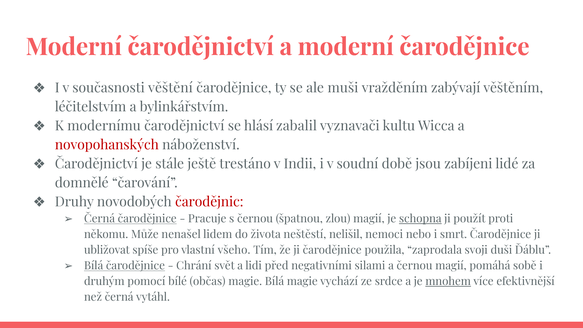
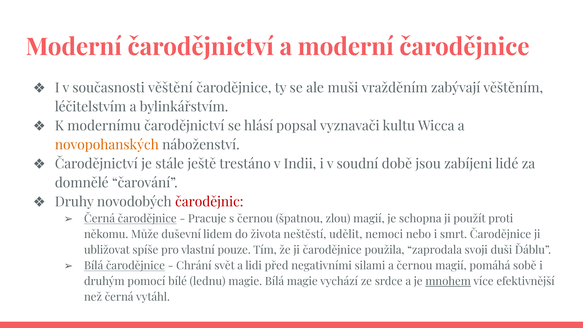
zabalil: zabalil -> popsal
novopohanských colour: red -> orange
schopna underline: present -> none
nenašel: nenašel -> duševní
nelišil: nelišil -> udělit
všeho: všeho -> pouze
občas: občas -> lednu
